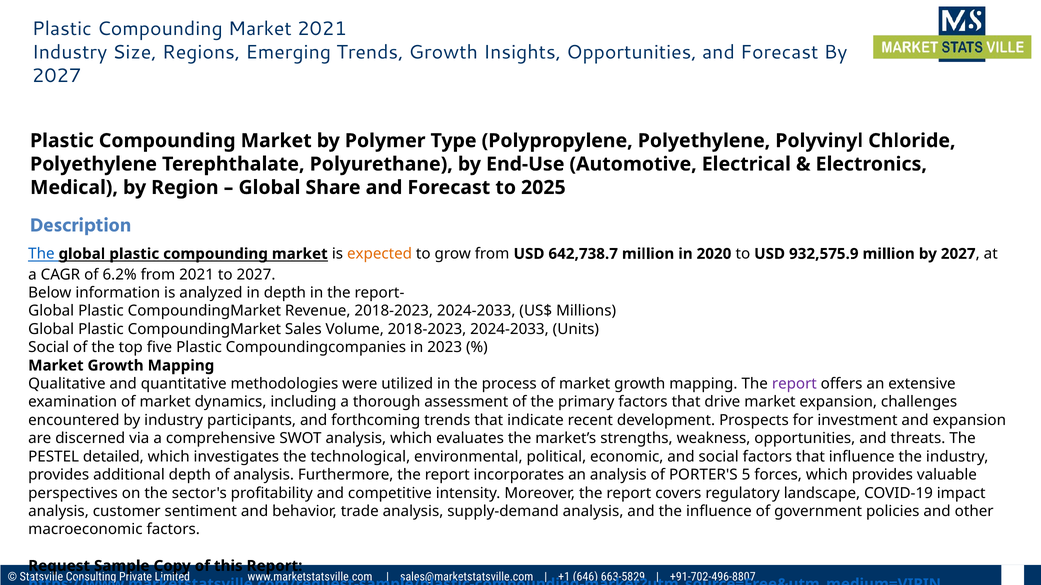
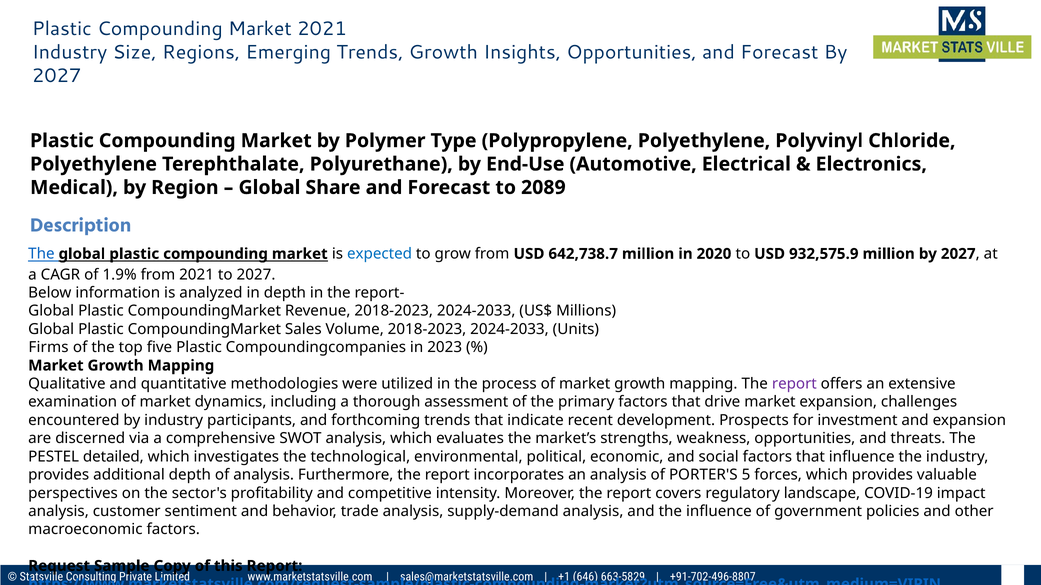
2025: 2025 -> 2089
expected colour: orange -> blue
6.2%: 6.2% -> 1.9%
Social at (49, 348): Social -> Firms
